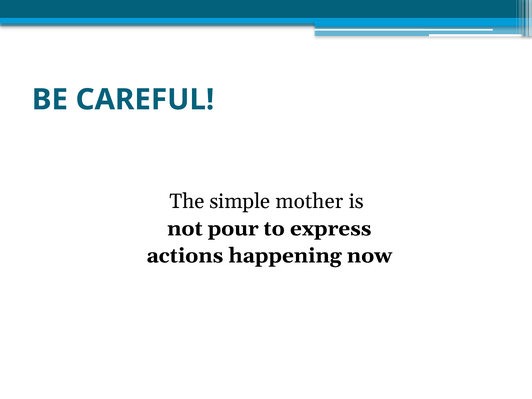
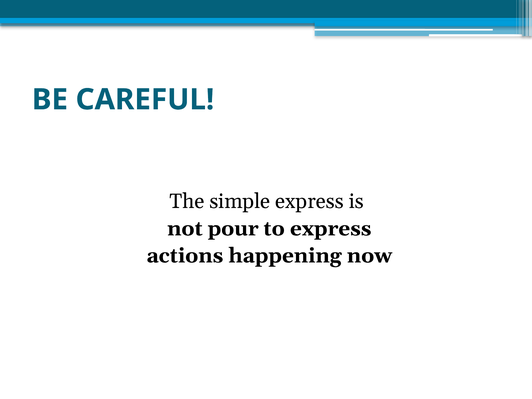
simple mother: mother -> express
